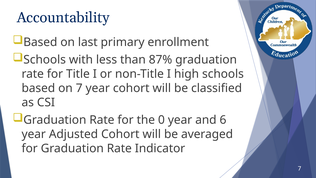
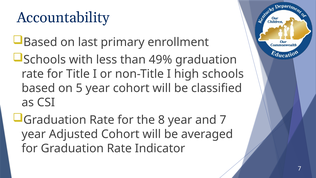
87%: 87% -> 49%
on 7: 7 -> 5
0: 0 -> 8
and 6: 6 -> 7
